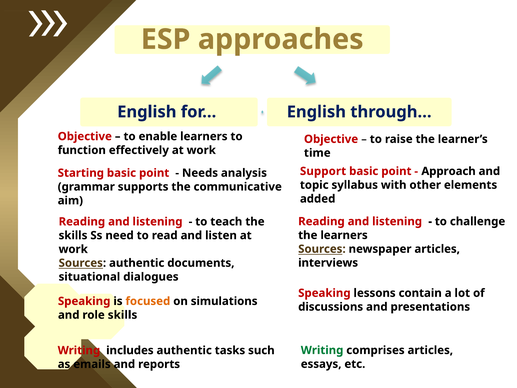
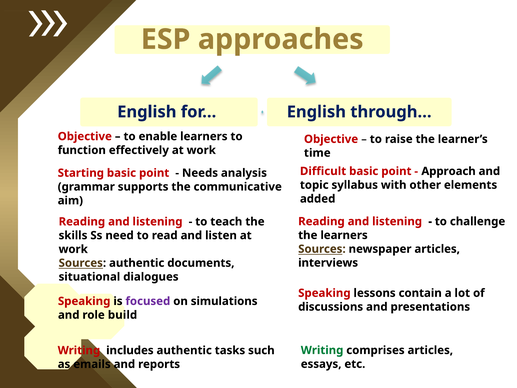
Support: Support -> Difficult
focused colour: orange -> purple
role skills: skills -> build
